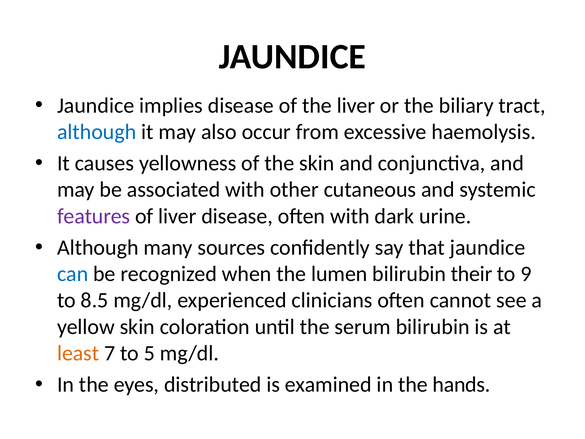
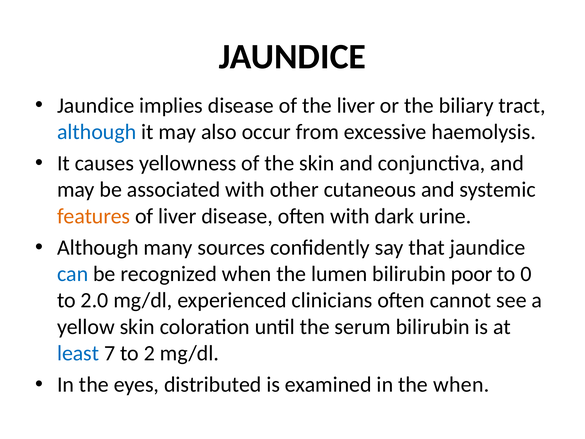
features colour: purple -> orange
their: their -> poor
9: 9 -> 0
8.5: 8.5 -> 2.0
least colour: orange -> blue
5: 5 -> 2
the hands: hands -> when
